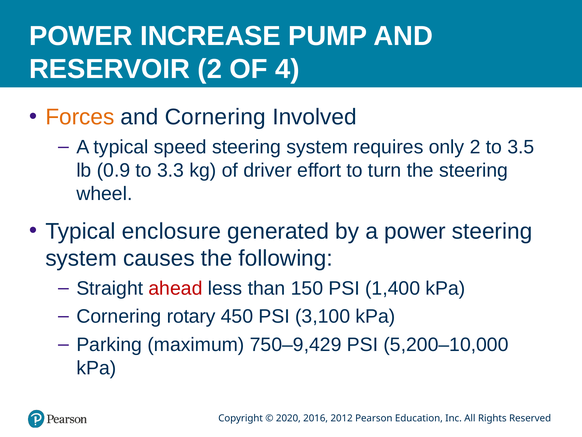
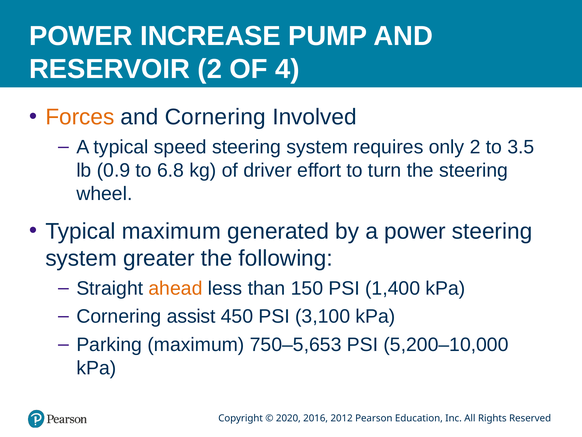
3.3: 3.3 -> 6.8
Typical enclosure: enclosure -> maximum
causes: causes -> greater
ahead colour: red -> orange
rotary: rotary -> assist
750–9,429: 750–9,429 -> 750–5,653
